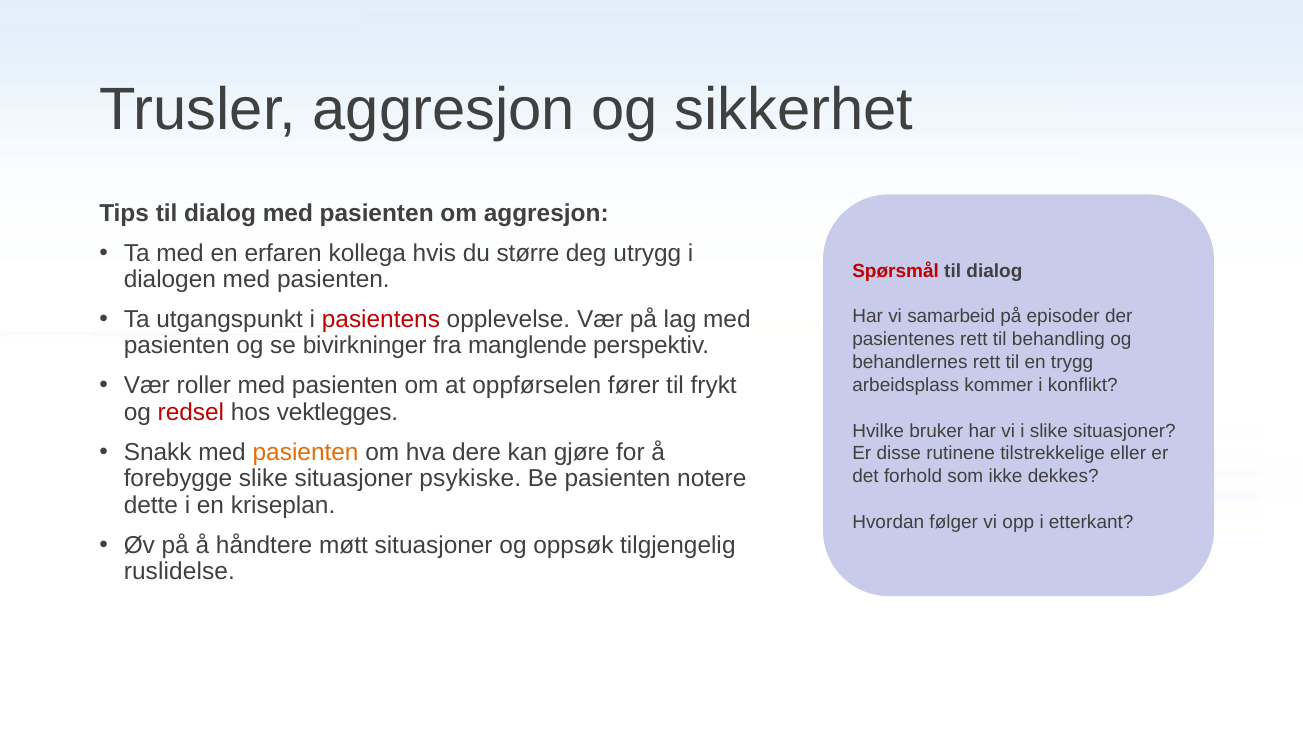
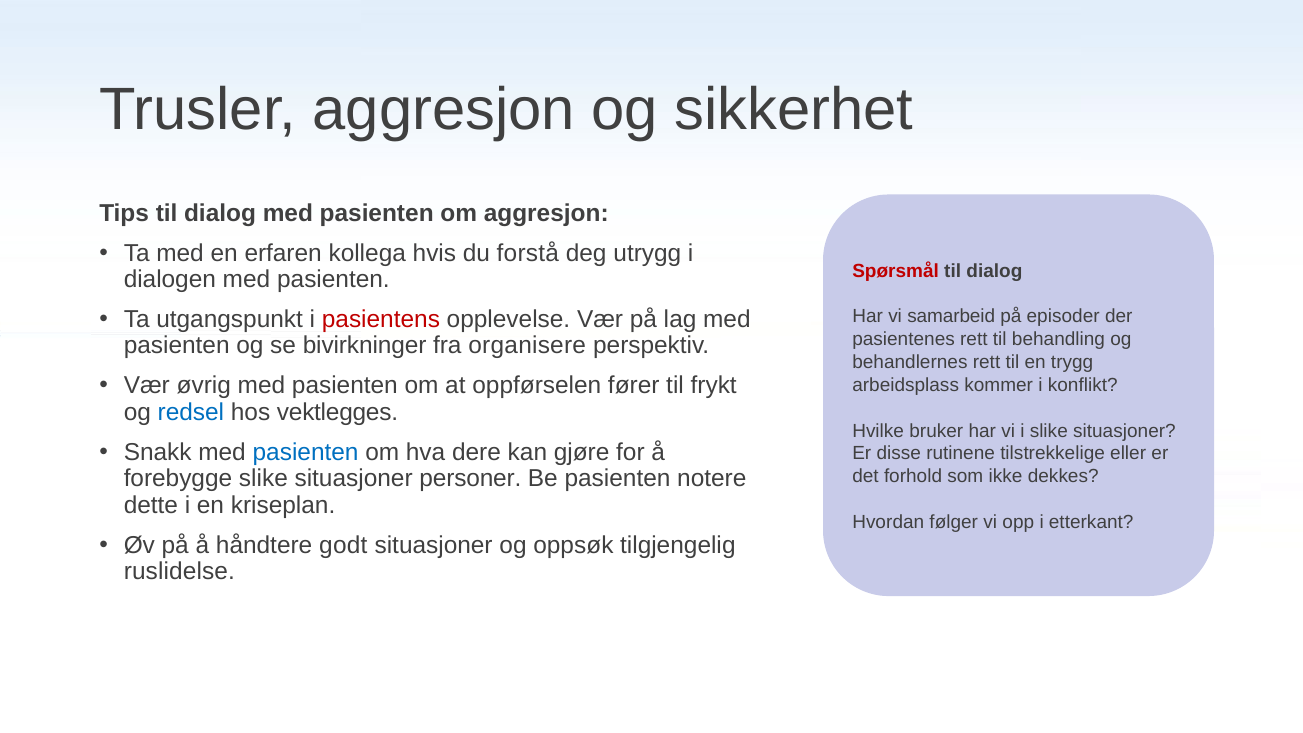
større: større -> forstå
manglende: manglende -> organisere
roller: roller -> øvrig
redsel colour: red -> blue
pasienten at (306, 452) colour: orange -> blue
psykiske: psykiske -> personer
møtt: møtt -> godt
